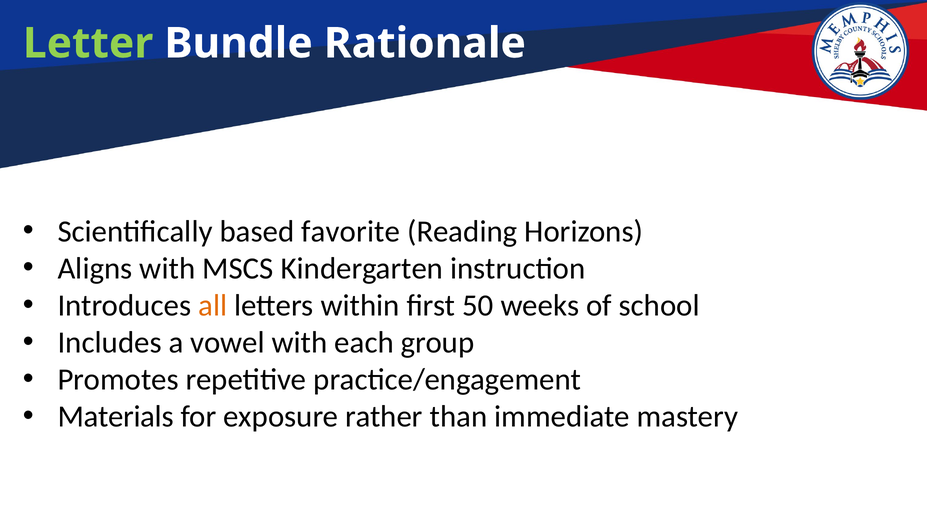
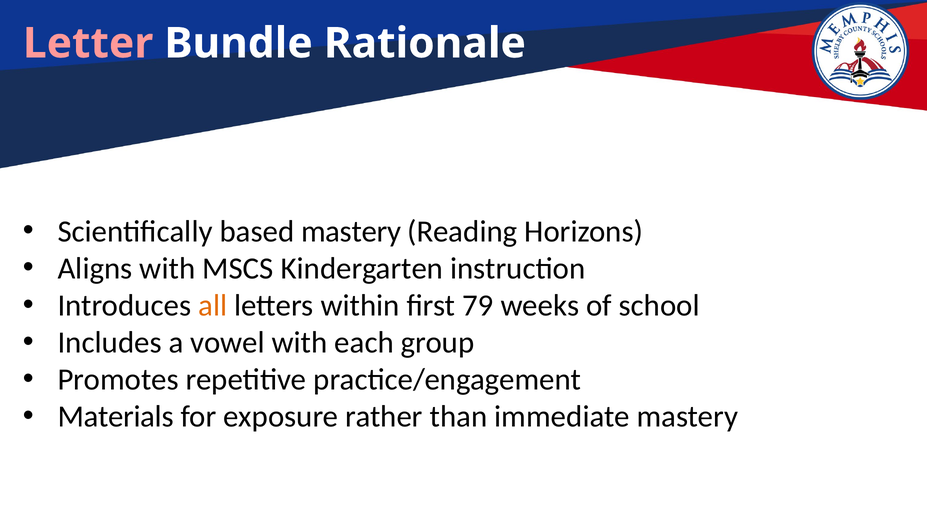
Letter colour: light green -> pink
based favorite: favorite -> mastery
50: 50 -> 79
